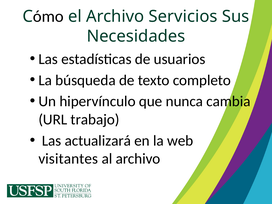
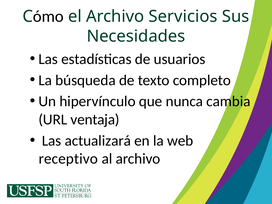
trabajo: trabajo -> ventaja
visitantes: visitantes -> receptivo
